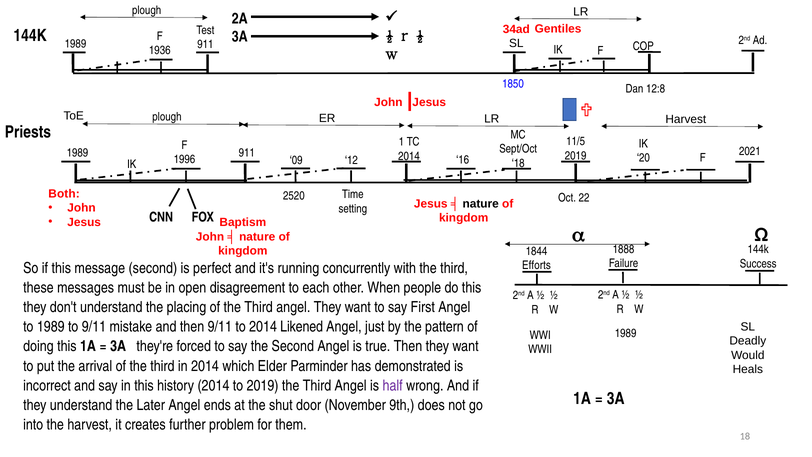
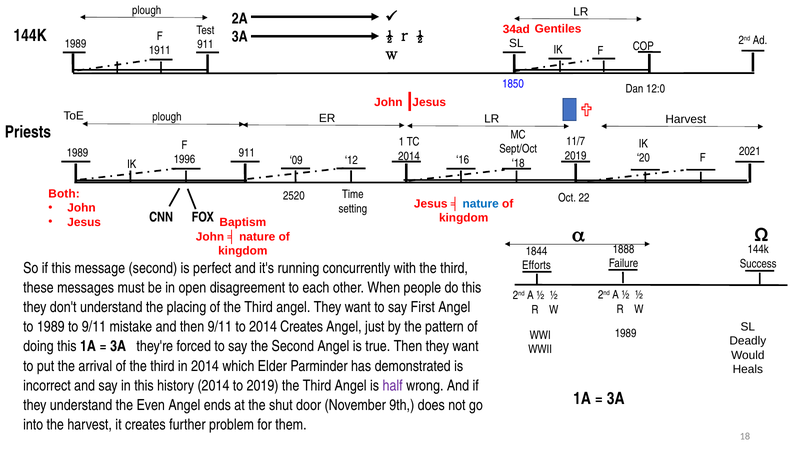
1936: 1936 -> 1911
12:8: 12:8 -> 12:0
11/5: 11/5 -> 11/7
nature at (481, 204) colour: black -> blue
2014 Likened: Likened -> Creates
Later: Later -> Even
